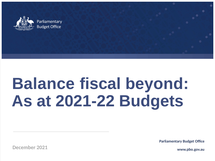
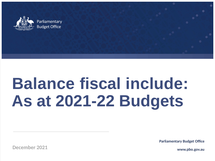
beyond: beyond -> include
